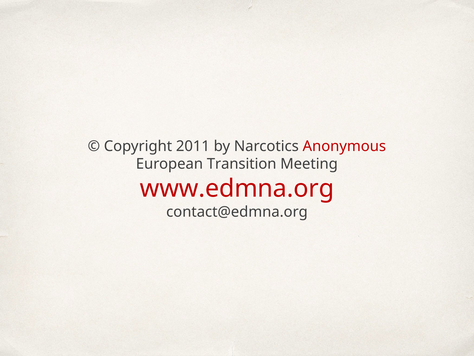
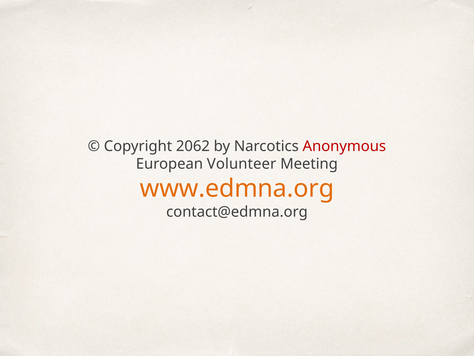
2011: 2011 -> 2062
Transition: Transition -> Volunteer
www.edmna.org colour: red -> orange
